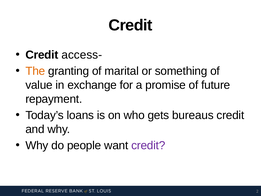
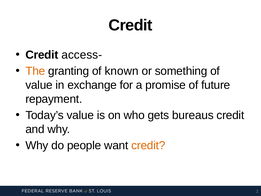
marital: marital -> known
Today’s loans: loans -> value
credit at (148, 145) colour: purple -> orange
